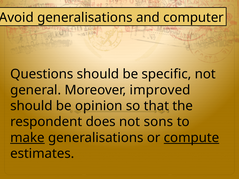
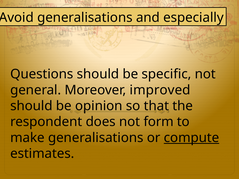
computer: computer -> especially
sons: sons -> form
make underline: present -> none
